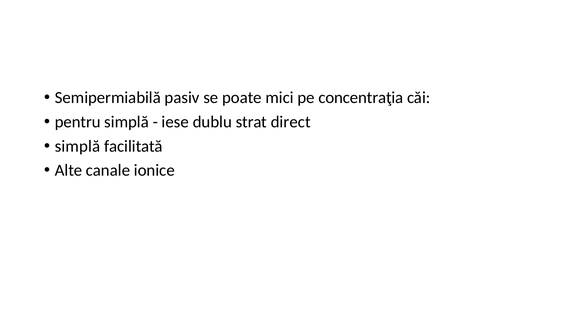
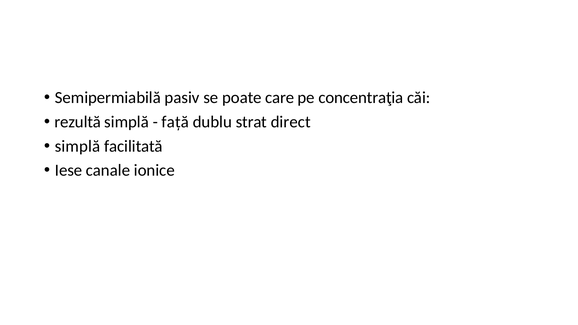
mici: mici -> care
pentru: pentru -> rezultă
iese: iese -> față
Alte: Alte -> Iese
